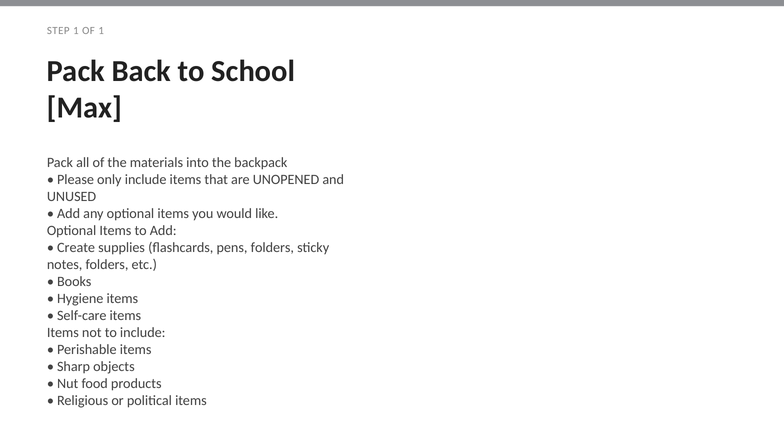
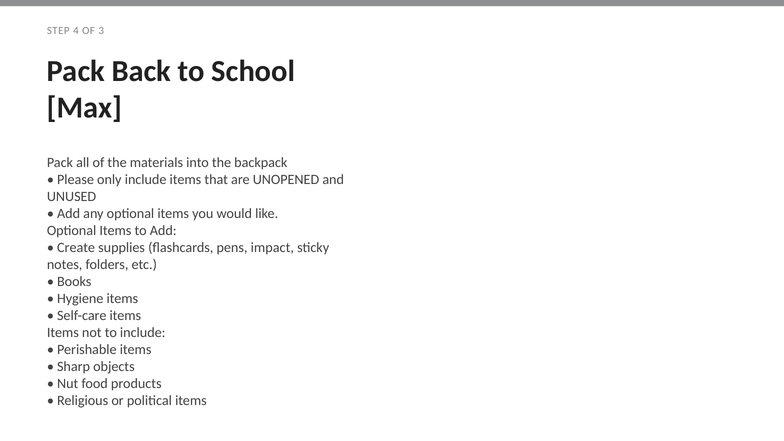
STEP 1: 1 -> 4
OF 1: 1 -> 3
pens folders: folders -> impact
